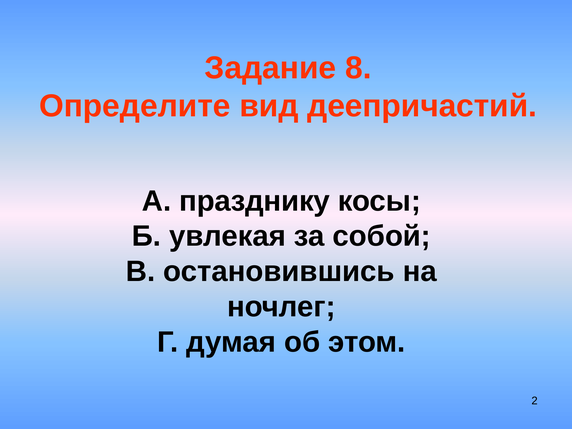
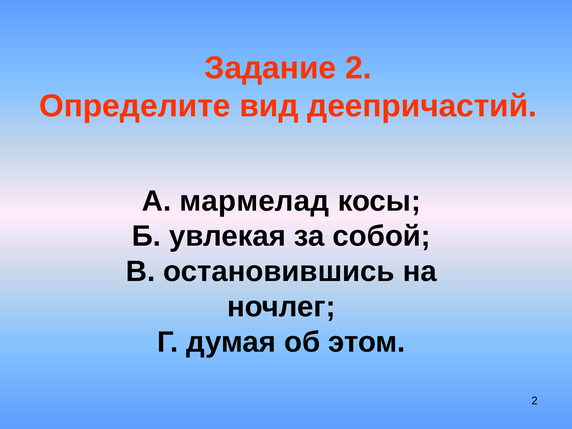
Задание 8: 8 -> 2
празднику: празднику -> мармелад
